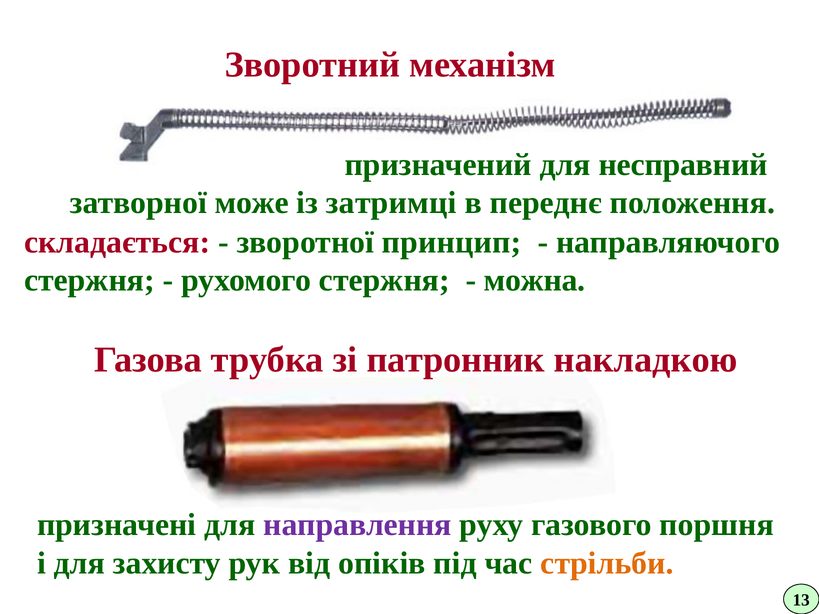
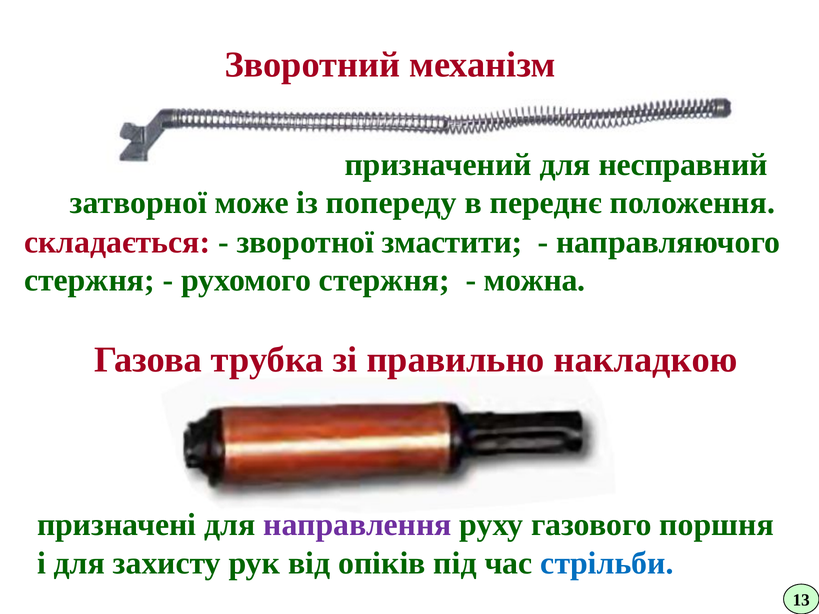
затримці: затримці -> попереду
принцип: принцип -> змастити
патронник: патронник -> правильно
стрільби colour: orange -> blue
